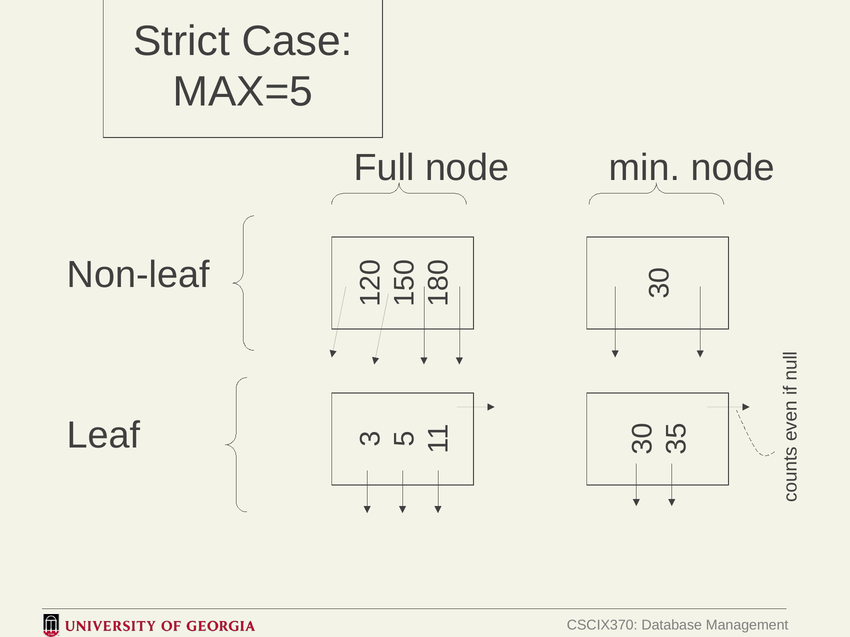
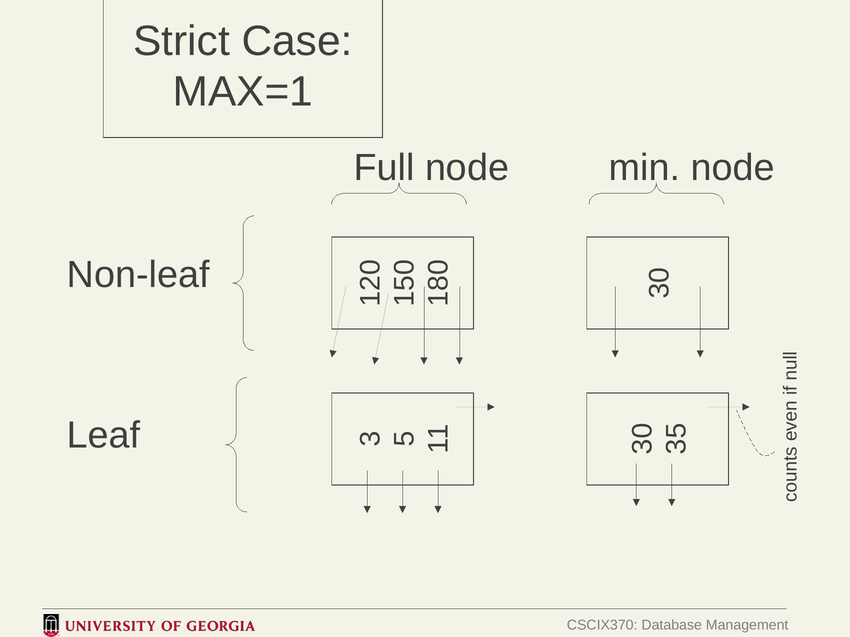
MAX=5: MAX=5 -> MAX=1
